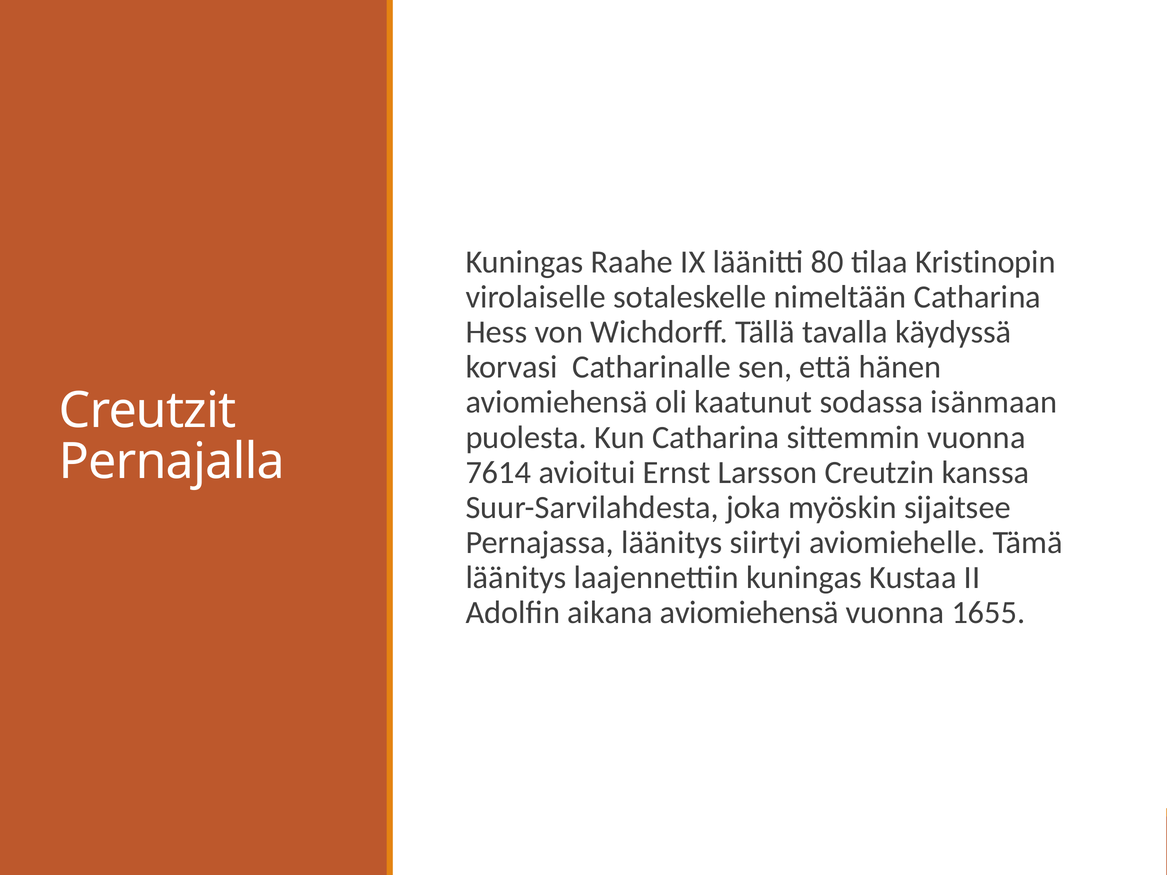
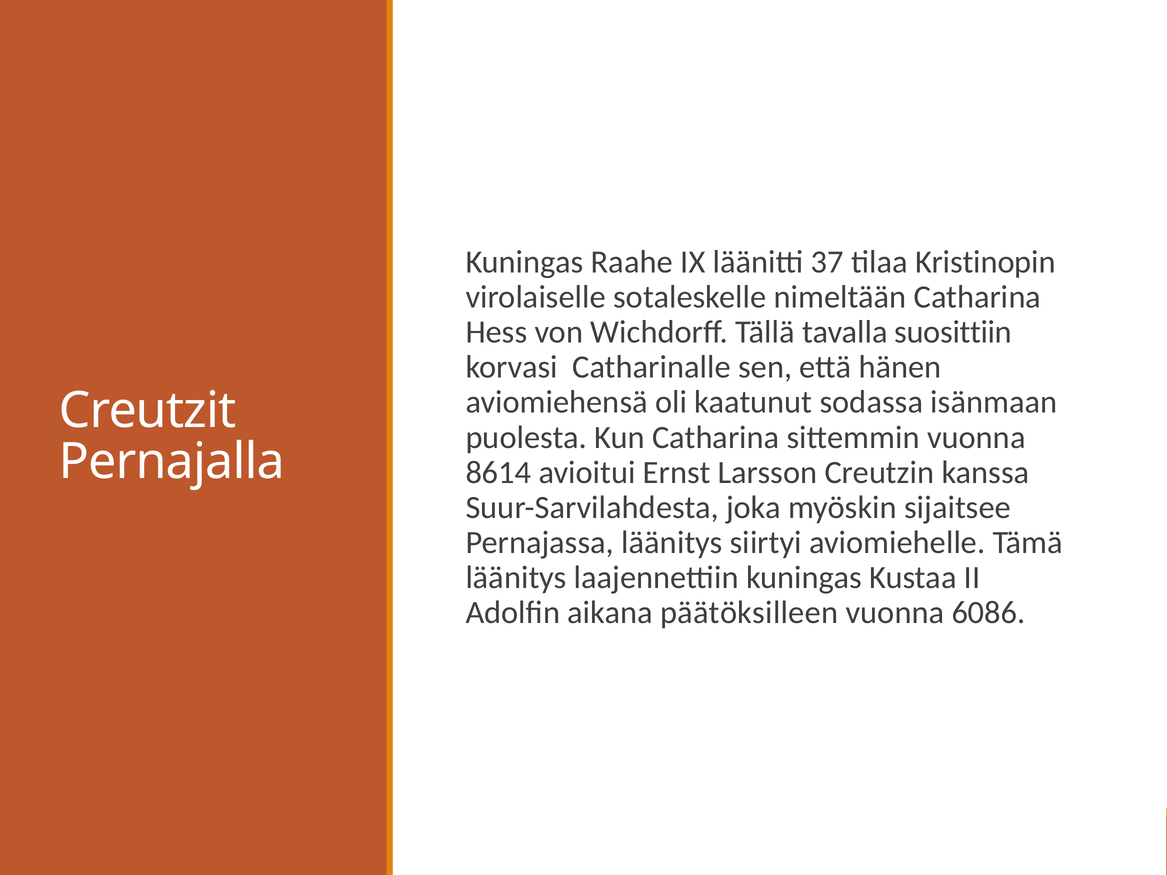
80: 80 -> 37
käydyssä: käydyssä -> suosittiin
7614: 7614 -> 8614
aikana aviomiehensä: aviomiehensä -> päätöksilleen
1655: 1655 -> 6086
